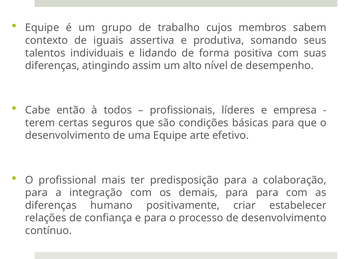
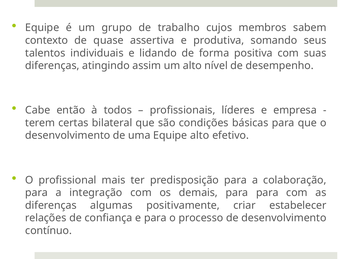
iguais: iguais -> quase
seguros: seguros -> bilateral
Equipe arte: arte -> alto
humano: humano -> algumas
